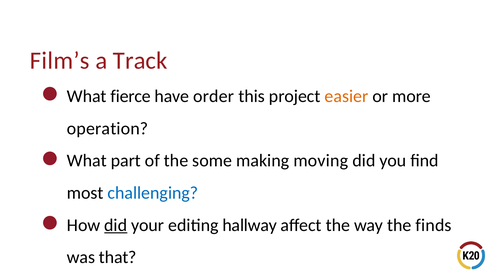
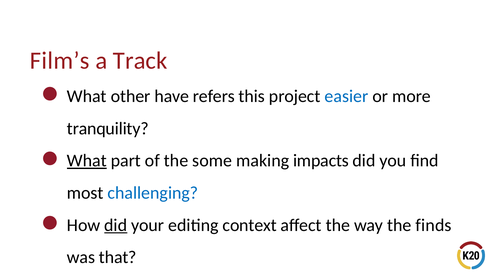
fierce: fierce -> other
order: order -> refers
easier colour: orange -> blue
operation: operation -> tranquility
What at (87, 161) underline: none -> present
moving: moving -> impacts
hallway: hallway -> context
